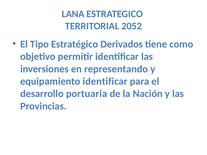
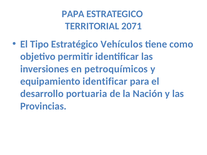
LANA: LANA -> PAPA
2052: 2052 -> 2071
Derivados: Derivados -> Vehículos
representando: representando -> petroquímicos
